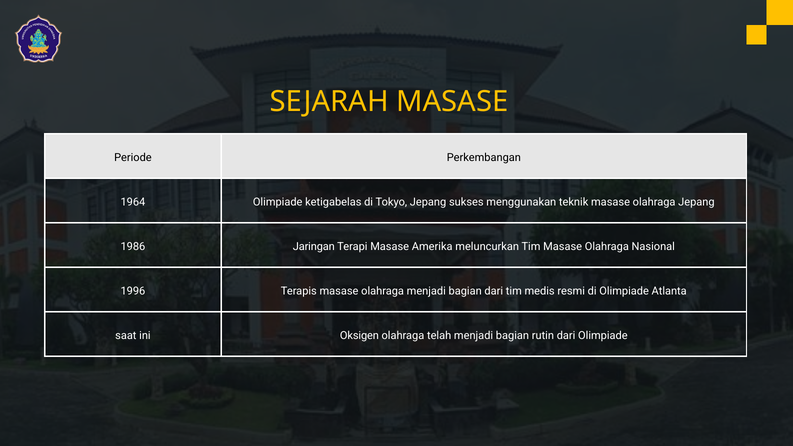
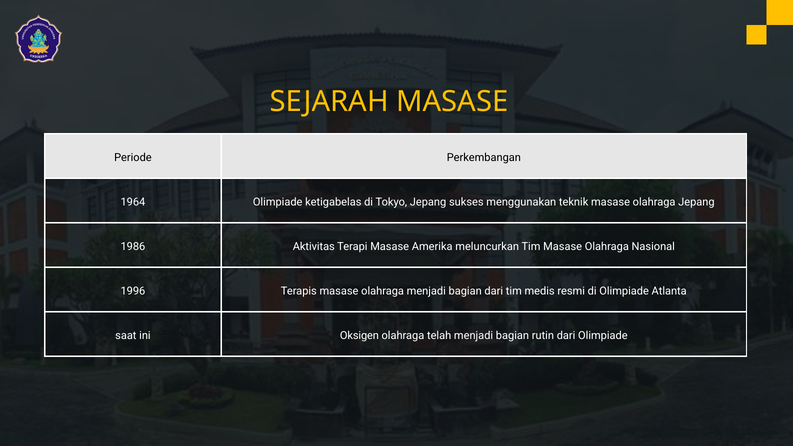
Jaringan: Jaringan -> Aktivitas
